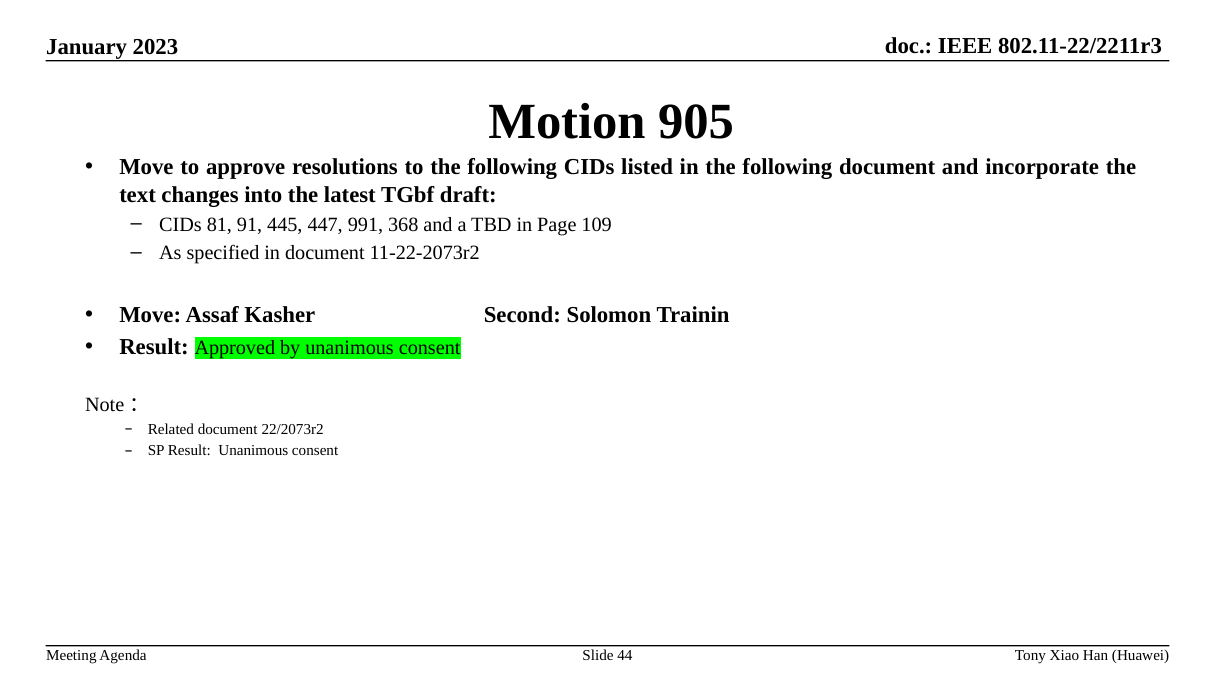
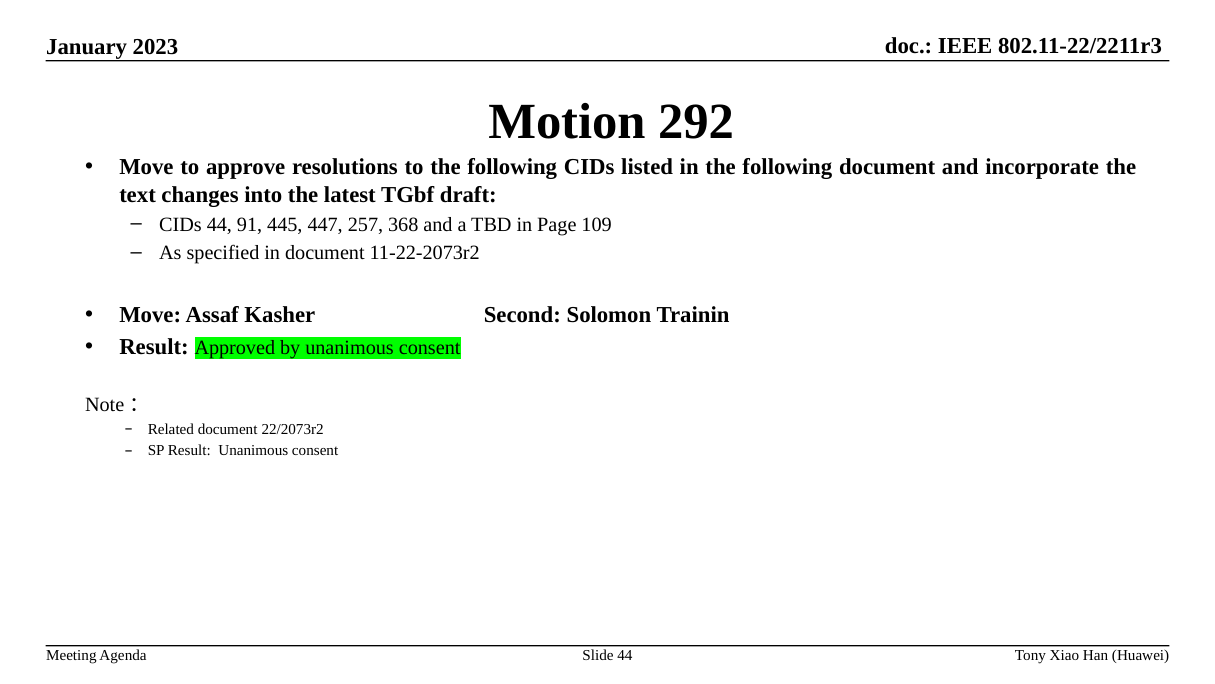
905: 905 -> 292
CIDs 81: 81 -> 44
991: 991 -> 257
